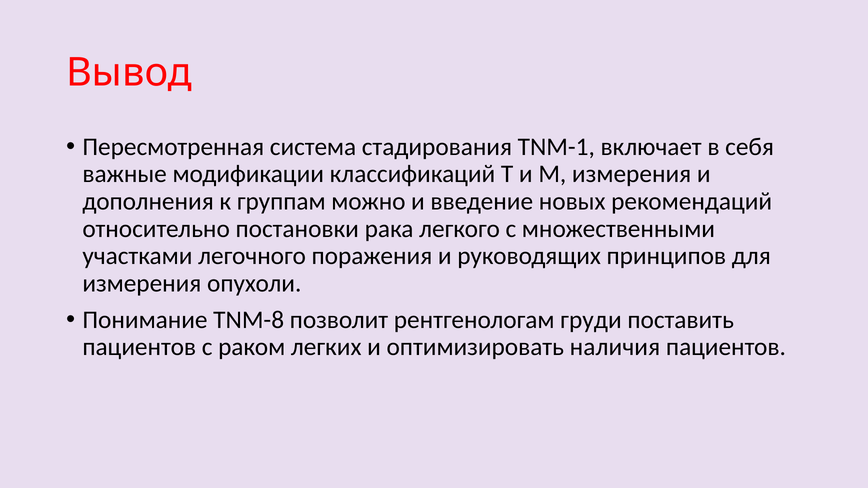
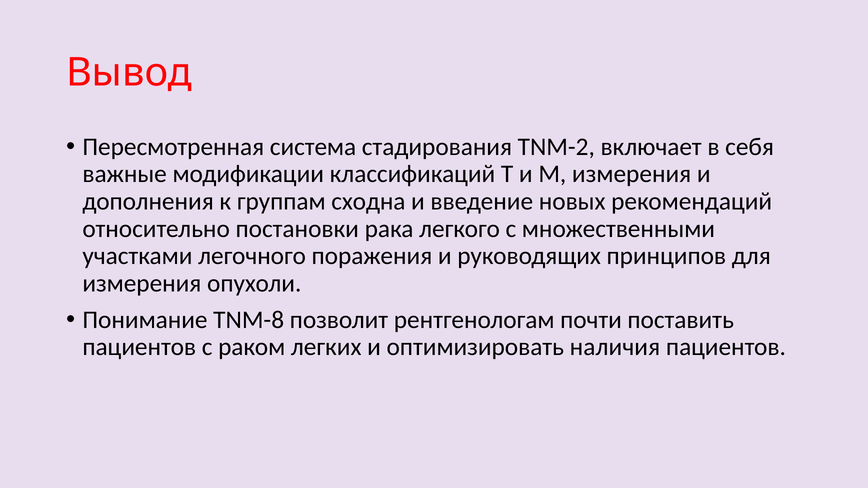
TNM-1: TNM-1 -> TNM-2
можно: можно -> сходна
груди: груди -> почти
